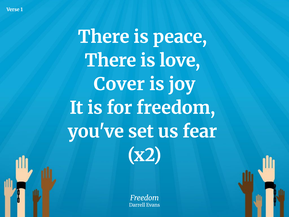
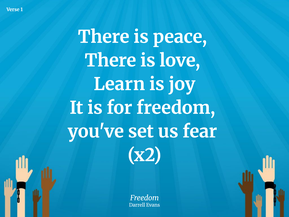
Cover: Cover -> Learn
